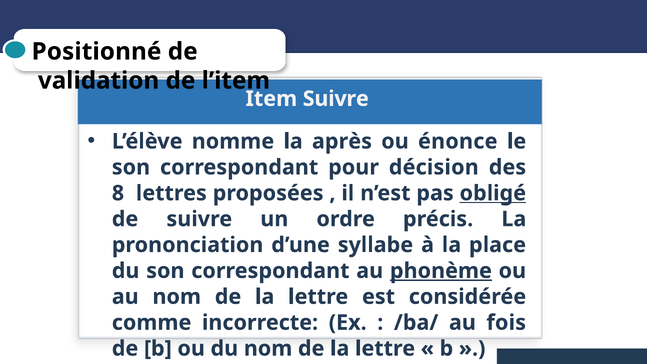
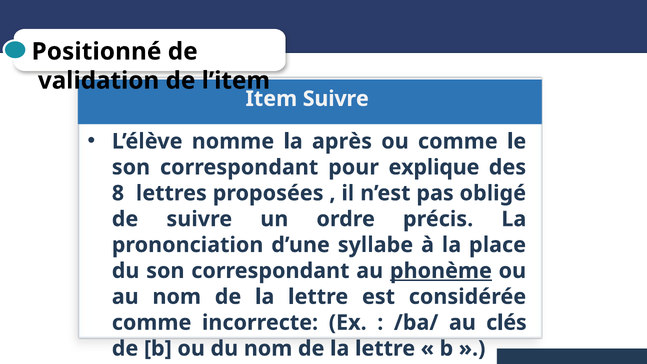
ou énonce: énonce -> comme
décision: décision -> explique
obligé underline: present -> none
fois: fois -> clés
